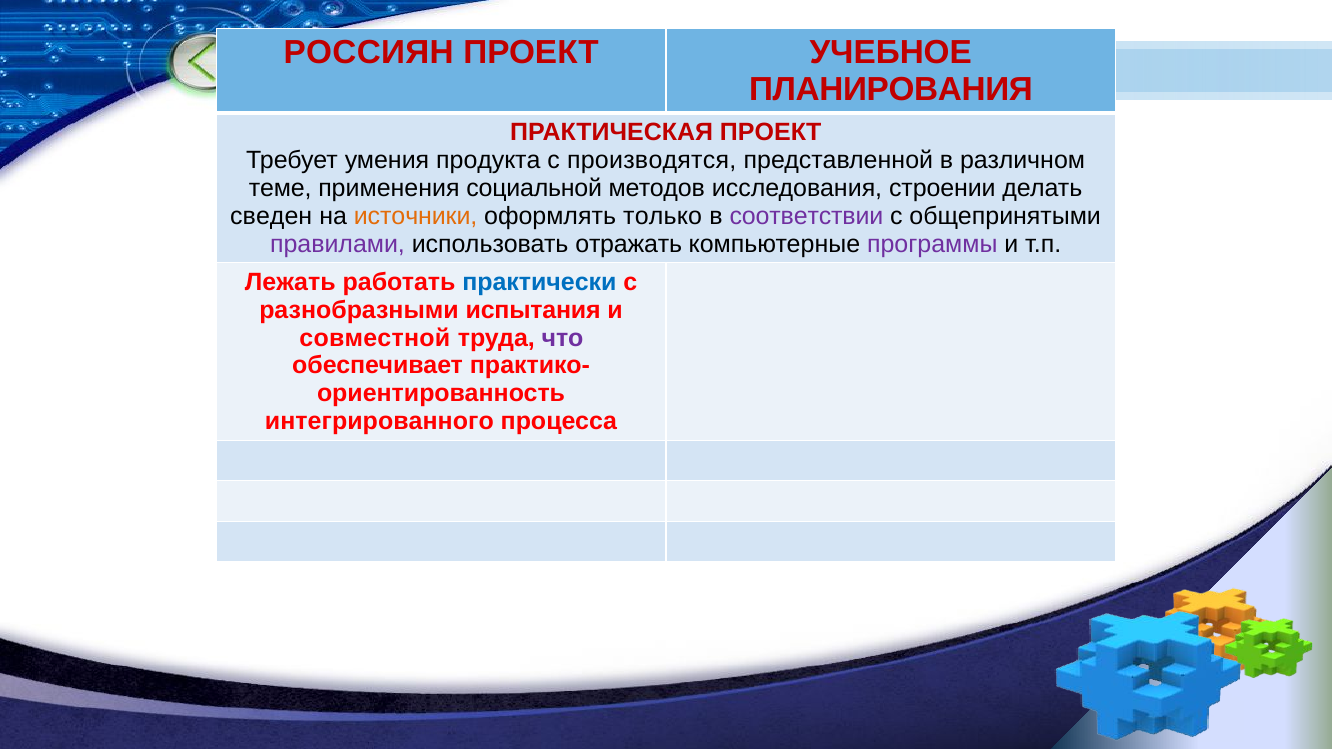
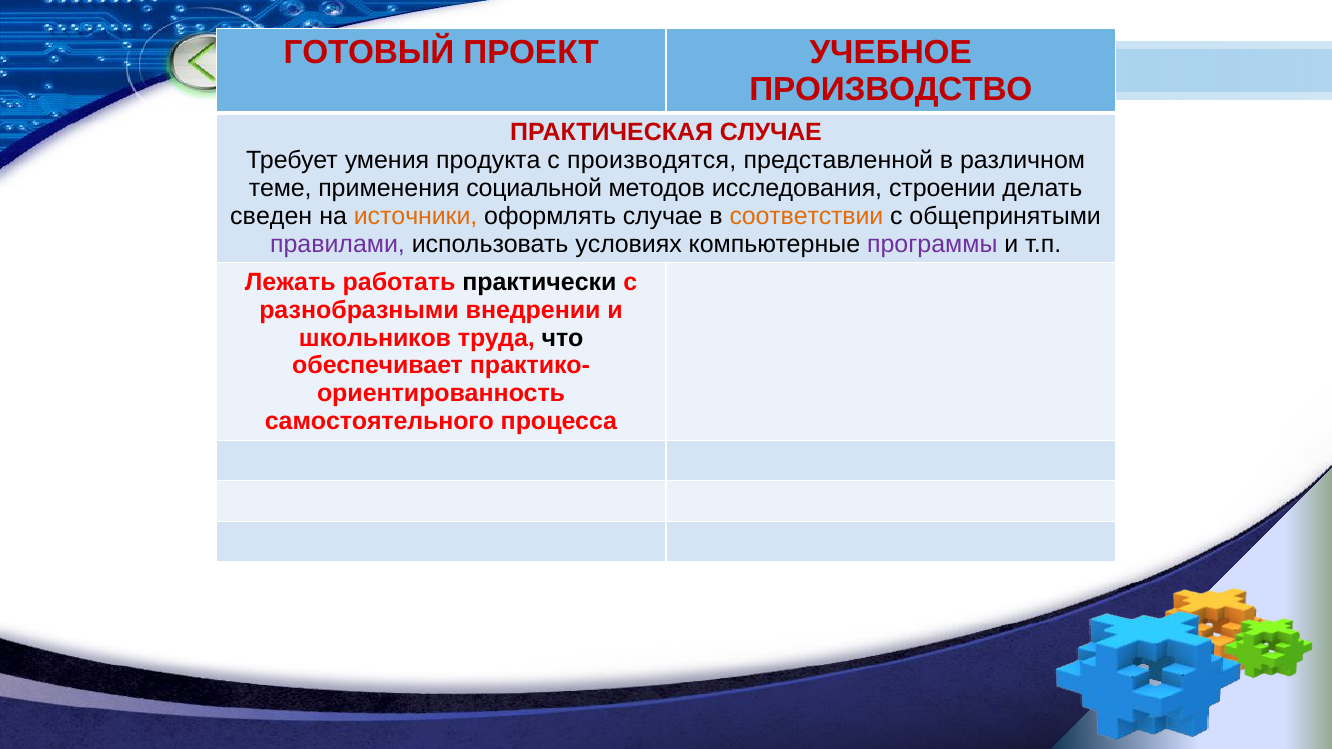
РОССИЯН: РОССИЯН -> ГОТОВЫЙ
ПЛАНИРОВАНИЯ: ПЛАНИРОВАНИЯ -> ПРОИЗВОДСТВО
ПРАКТИЧЕСКАЯ ПРОЕКТ: ПРОЕКТ -> СЛУЧАЕ
оформлять только: только -> случае
соответствии colour: purple -> orange
отражать: отражать -> условиях
практически colour: blue -> black
испытания: испытания -> внедрении
совместной: совместной -> школьников
что colour: purple -> black
интегрированного: интегрированного -> самостоятельного
